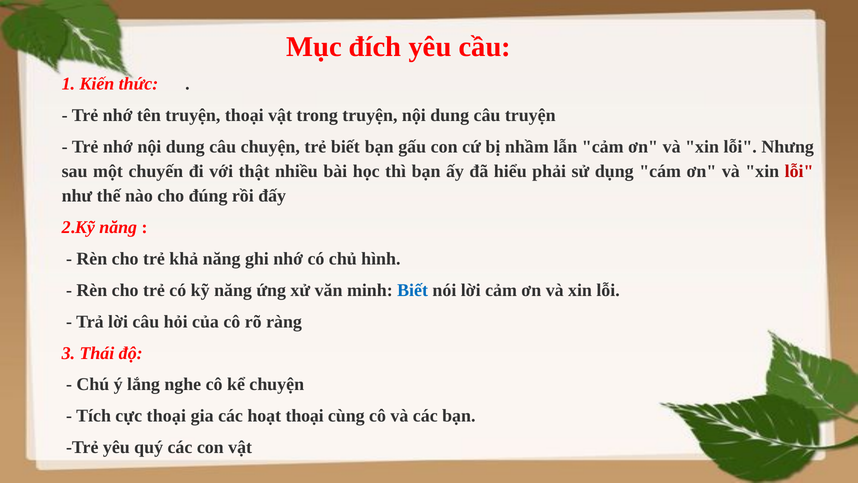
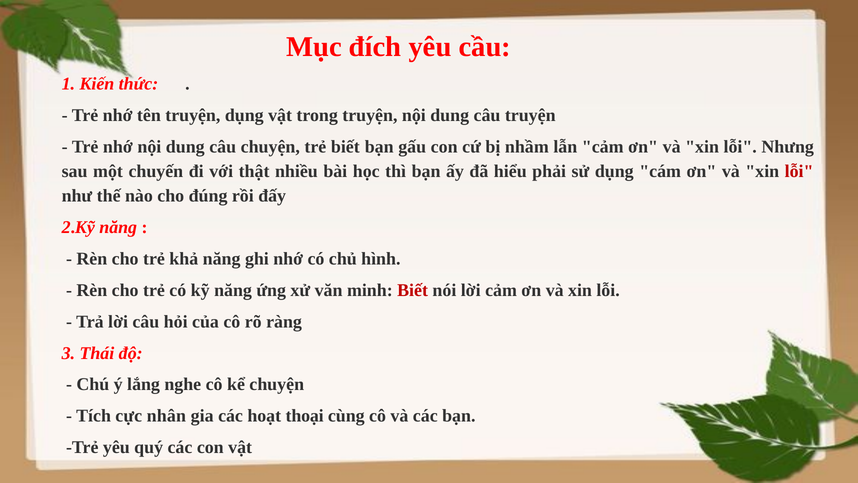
truyện thoại: thoại -> dụng
Biết at (413, 290) colour: blue -> red
cực thoại: thoại -> nhân
